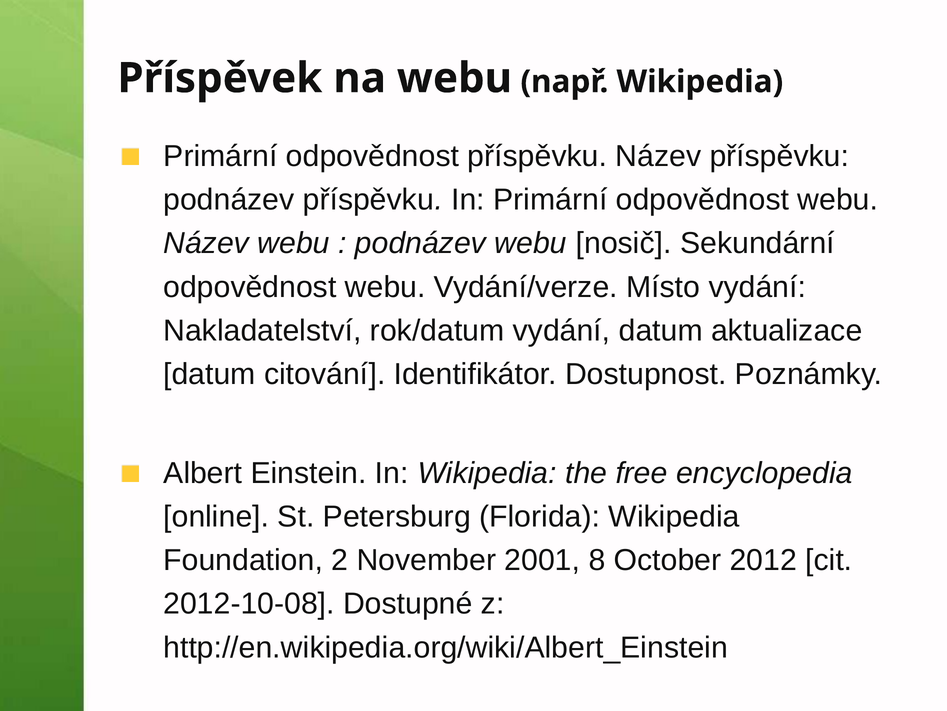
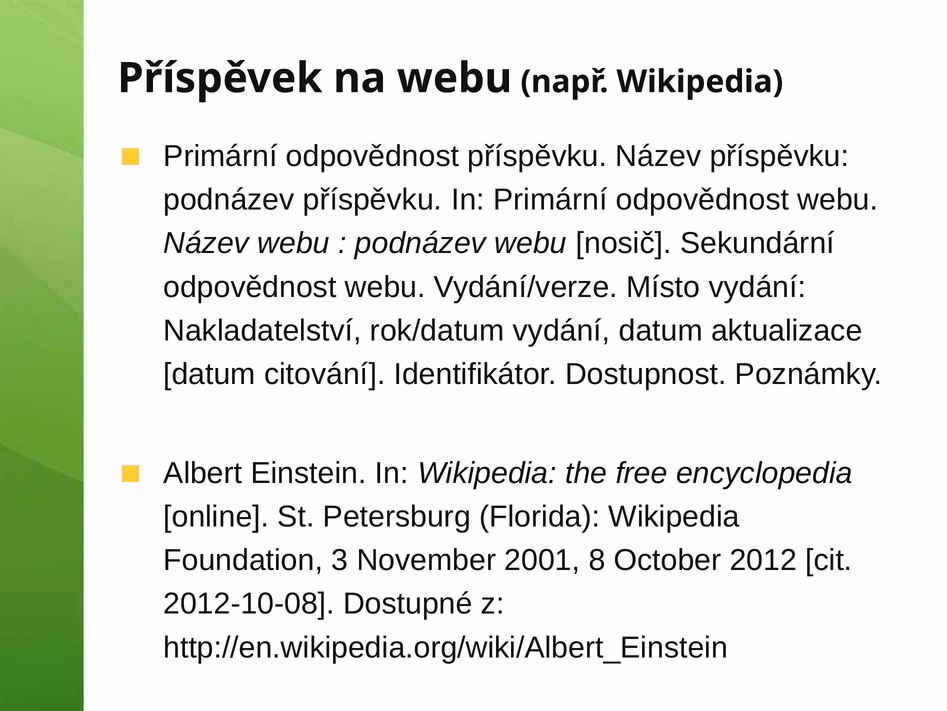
2: 2 -> 3
